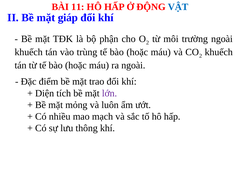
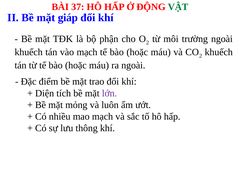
11: 11 -> 37
VẬT colour: blue -> green
vào trùng: trùng -> mạch
